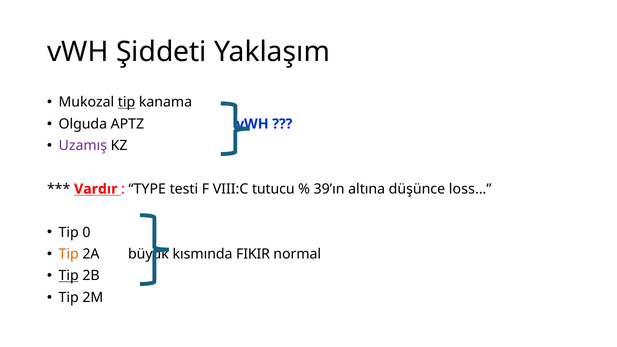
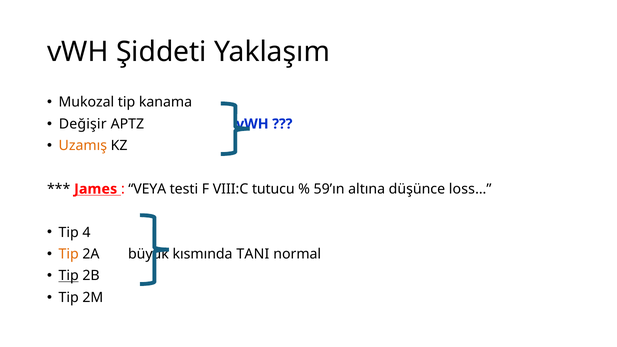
tip at (127, 102) underline: present -> none
Olguda: Olguda -> Değişir
Uzamış colour: purple -> orange
Vardır: Vardır -> James
TYPE: TYPE -> VEYA
39’ın: 39’ın -> 59’ın
0: 0 -> 4
FIKIR: FIKIR -> TANI
